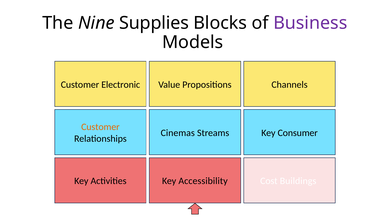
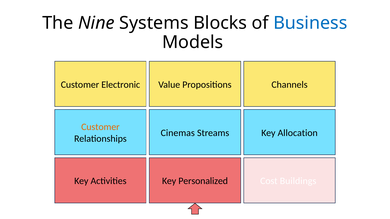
Supplies: Supplies -> Systems
Business colour: purple -> blue
Consumer: Consumer -> Allocation
Accessibility: Accessibility -> Personalized
